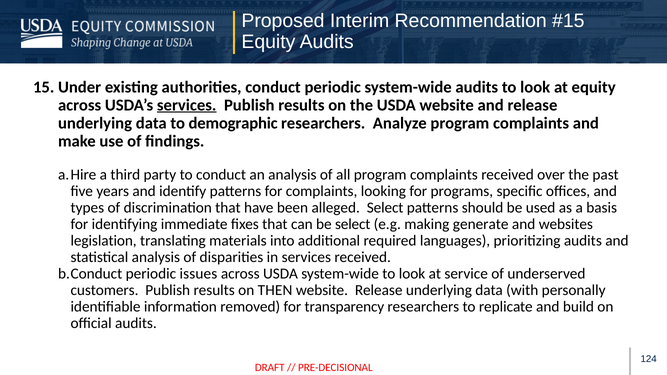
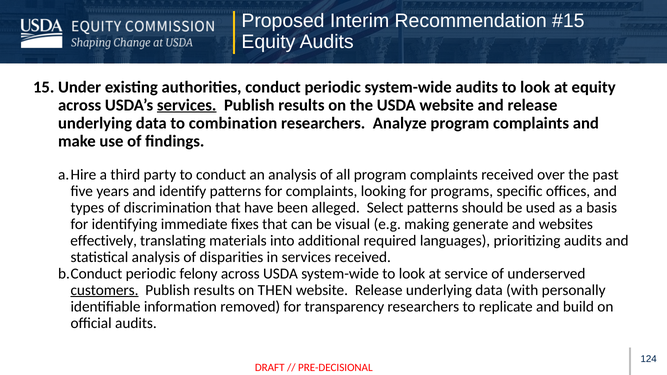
demographic: demographic -> combination
be select: select -> visual
legislation: legislation -> effectively
issues: issues -> felony
customers underline: none -> present
